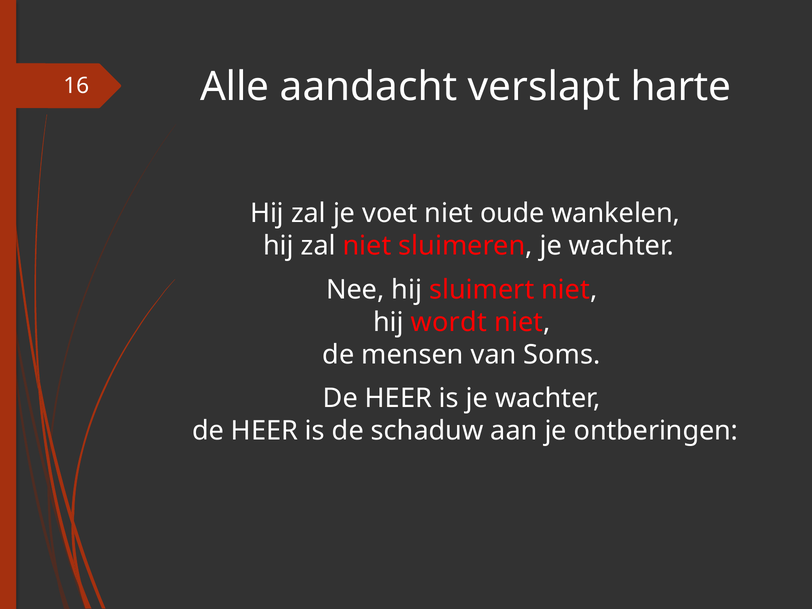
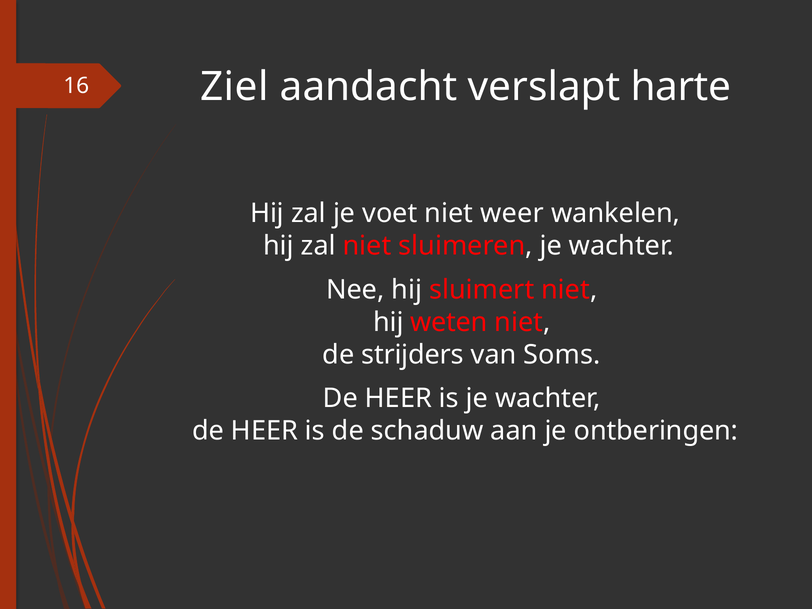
Alle: Alle -> Ziel
oude: oude -> weer
wordt: wordt -> weten
mensen: mensen -> strijders
